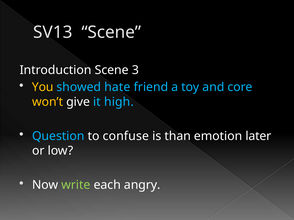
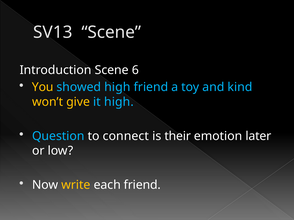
3: 3 -> 6
showed hate: hate -> high
core: core -> kind
give colour: white -> yellow
confuse: confuse -> connect
than: than -> their
write colour: light green -> yellow
each angry: angry -> friend
